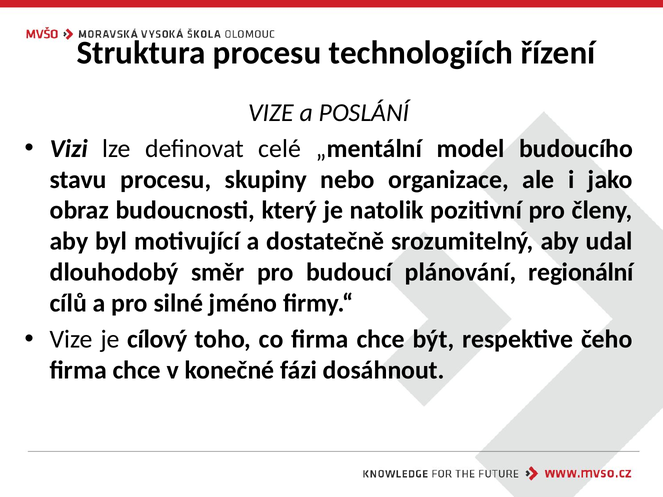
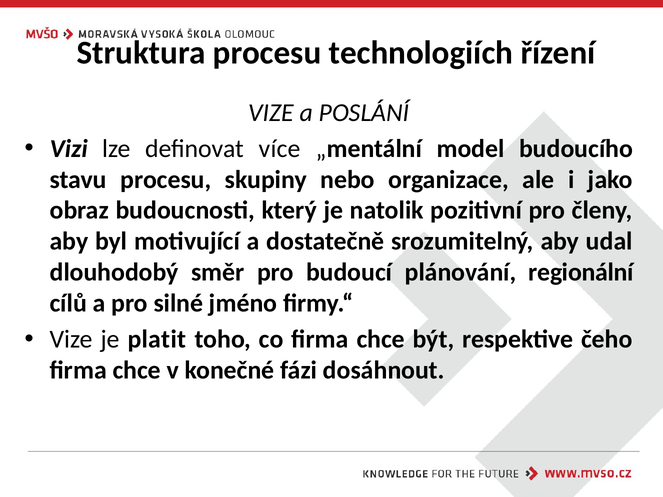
celé: celé -> více
cílový: cílový -> platit
